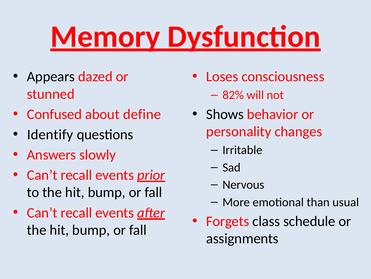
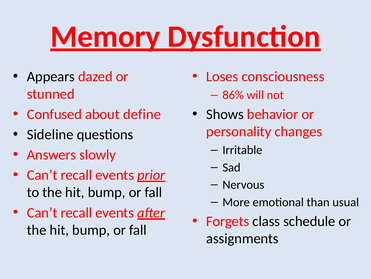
82%: 82% -> 86%
Identify: Identify -> Sideline
